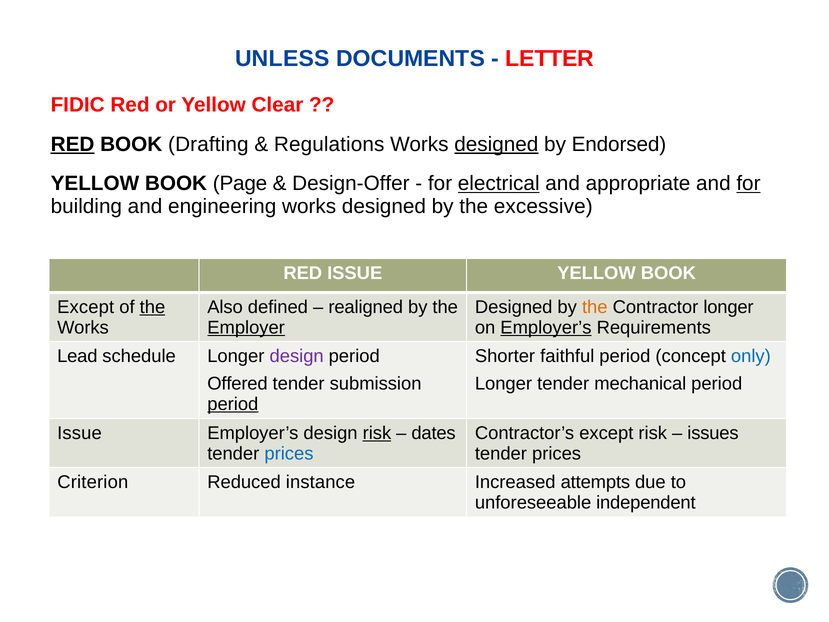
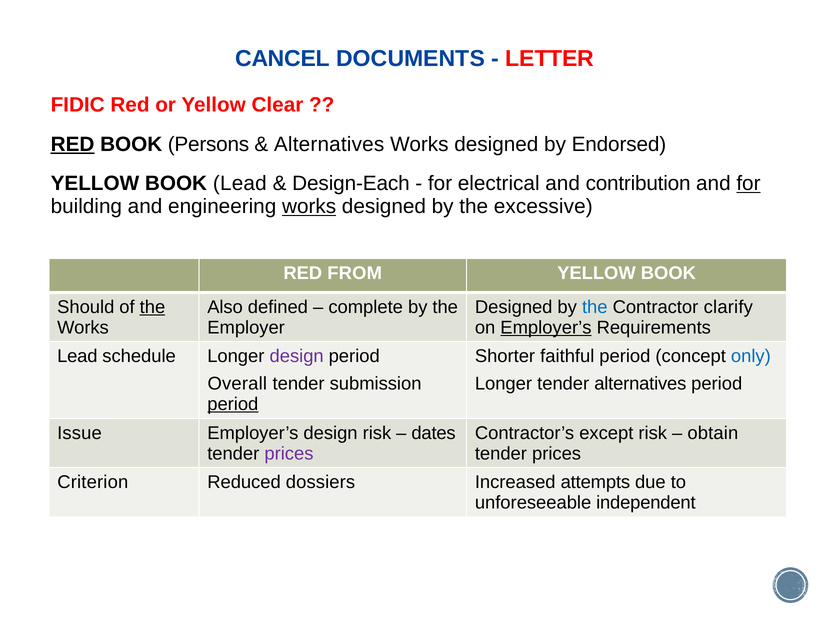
UNLESS: UNLESS -> CANCEL
Drafting: Drafting -> Persons
Regulations at (329, 144): Regulations -> Alternatives
designed at (496, 144) underline: present -> none
BOOK Page: Page -> Lead
Design-Offer: Design-Offer -> Design-Each
electrical underline: present -> none
appropriate: appropriate -> contribution
works at (309, 206) underline: none -> present
RED ISSUE: ISSUE -> FROM
Except at (86, 307): Except -> Should
realigned: realigned -> complete
the at (595, 307) colour: orange -> blue
Contractor longer: longer -> clarify
Employer underline: present -> none
Offered: Offered -> Overall
tender mechanical: mechanical -> alternatives
risk at (377, 433) underline: present -> none
issues: issues -> obtain
prices at (289, 453) colour: blue -> purple
instance: instance -> dossiers
